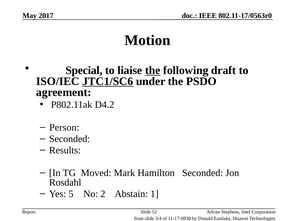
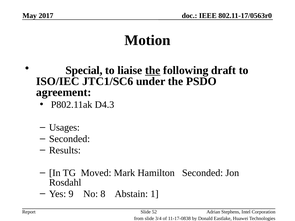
JTC1/SC6 underline: present -> none
D4.2: D4.2 -> D4.3
Person: Person -> Usages
5: 5 -> 9
2: 2 -> 8
